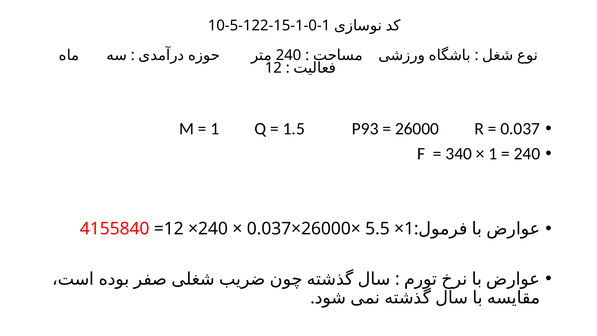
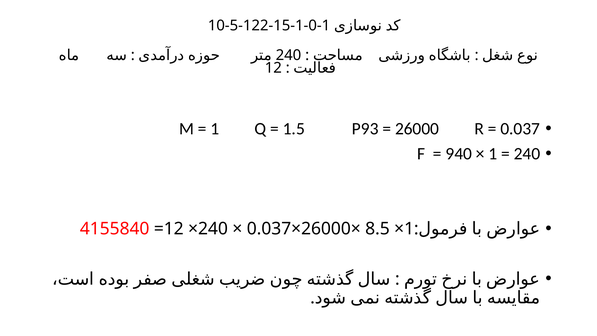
340: 340 -> 940
5.5: 5.5 -> 8.5
